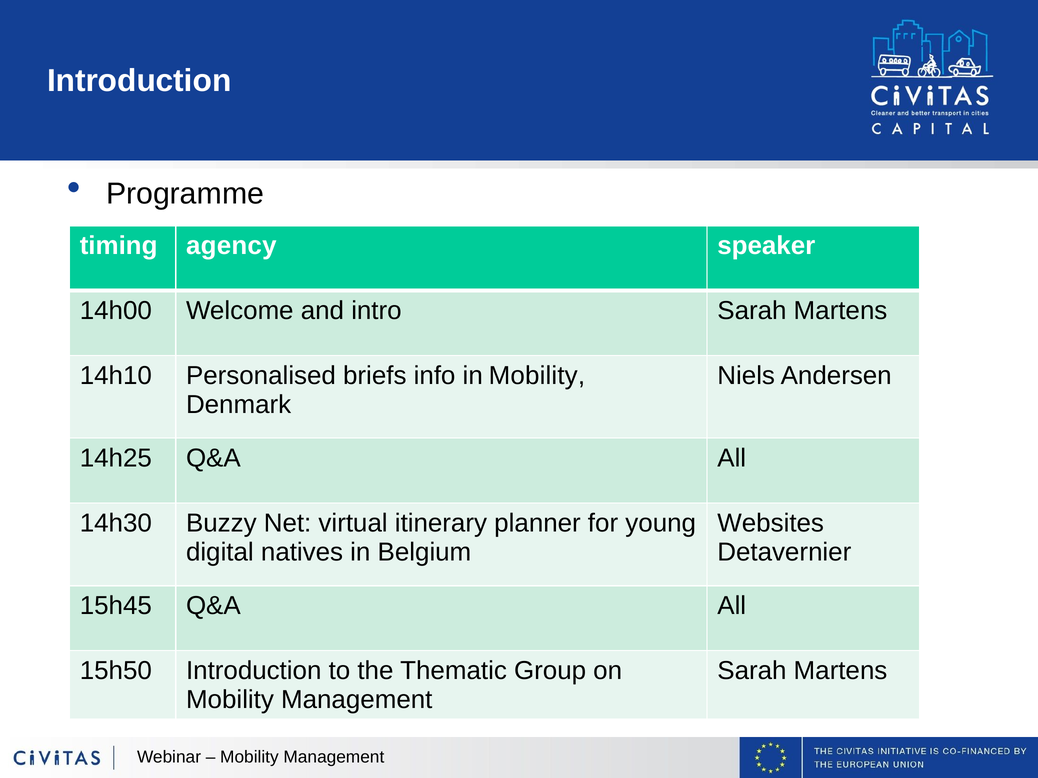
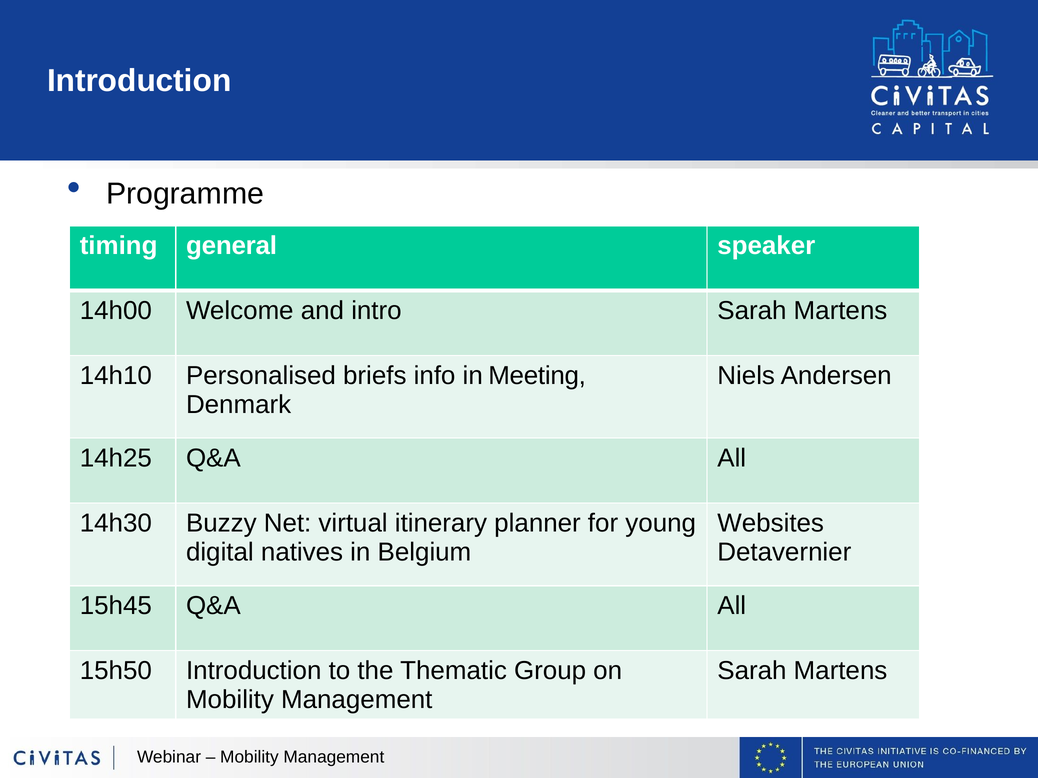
agency: agency -> general
in Mobility: Mobility -> Meeting
